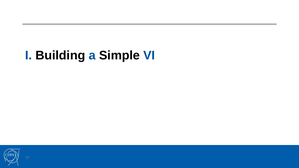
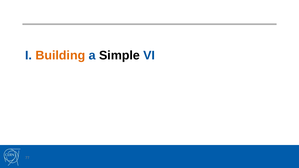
Building colour: black -> orange
